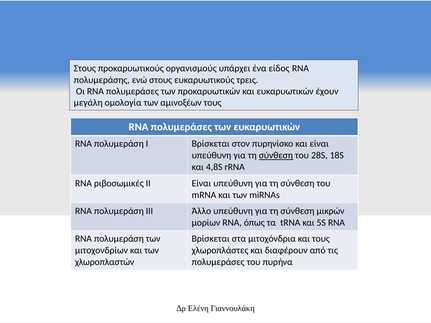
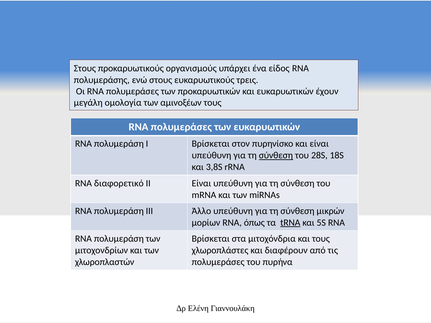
4,8S: 4,8S -> 3,8S
ριβοσωμικές: ριβοσωμικές -> διαφορετικό
tRNA underline: none -> present
